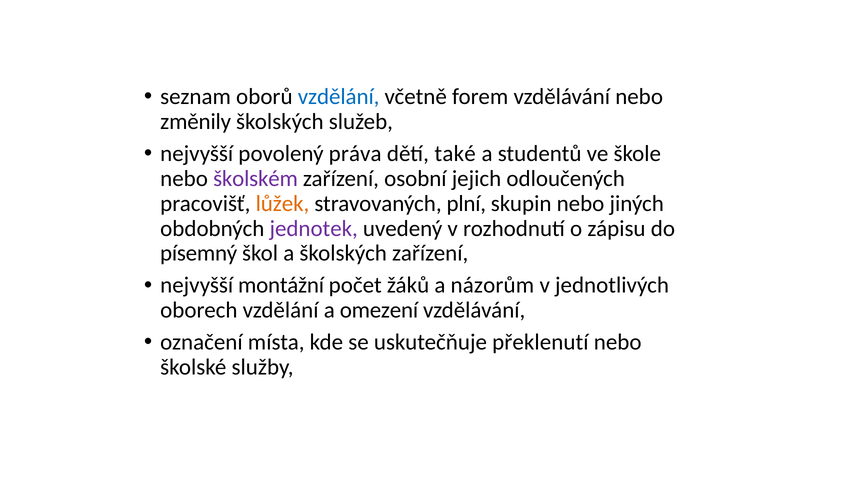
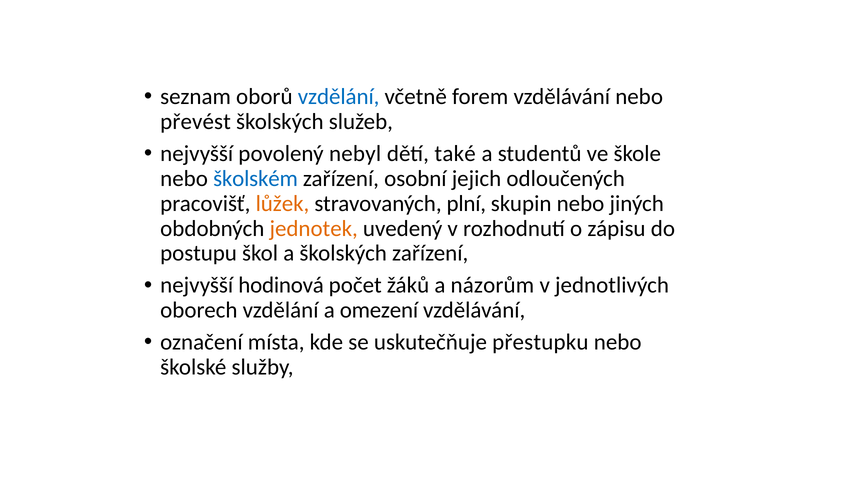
změnily: změnily -> převést
práva: práva -> nebyl
školském colour: purple -> blue
jednotek colour: purple -> orange
písemný: písemný -> postupu
montážní: montážní -> hodinová
překlenutí: překlenutí -> přestupku
